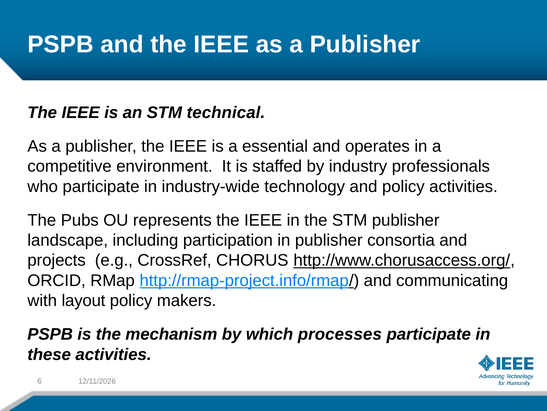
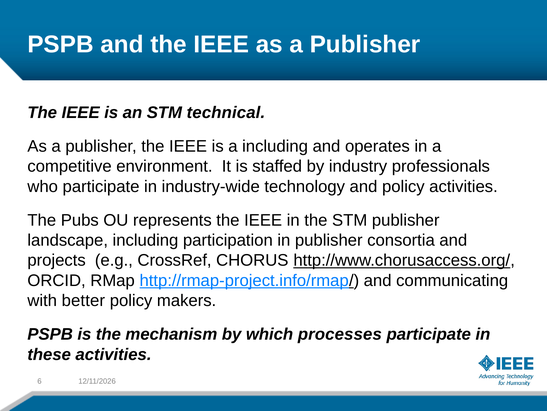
a essential: essential -> including
layout: layout -> better
